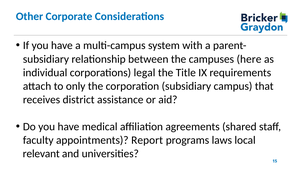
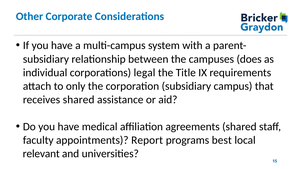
here: here -> does
receives district: district -> shared
laws: laws -> best
